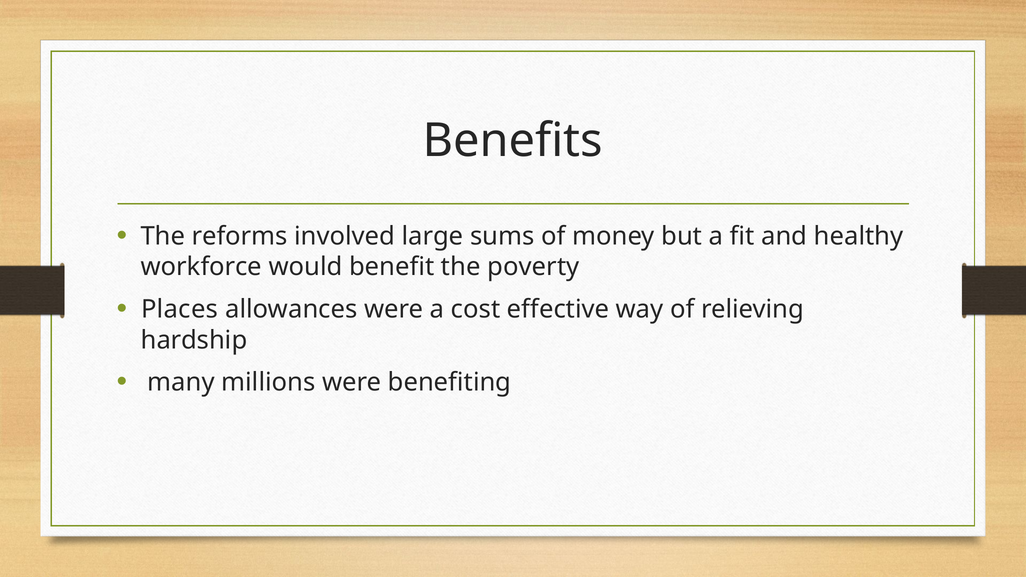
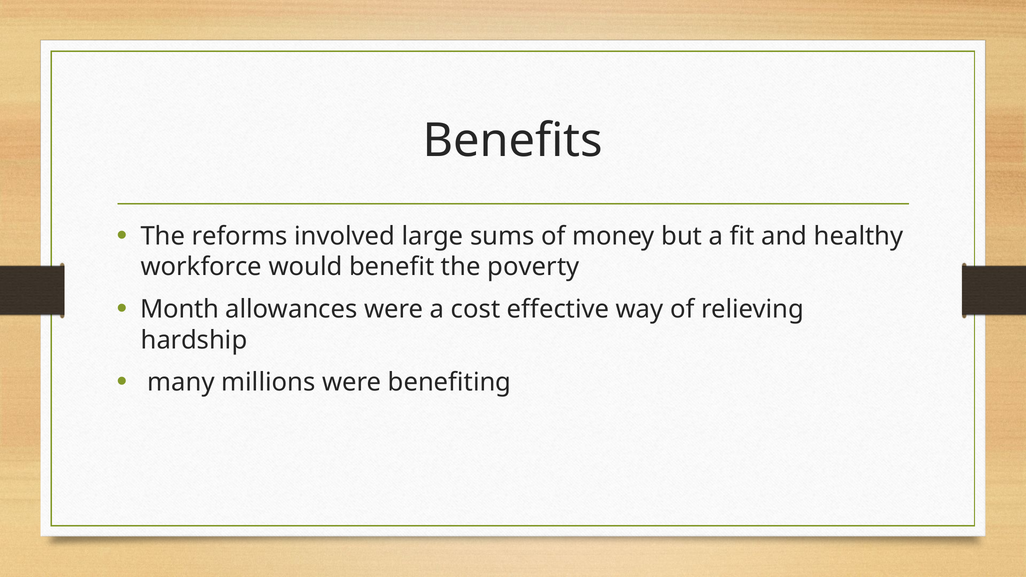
Places: Places -> Month
